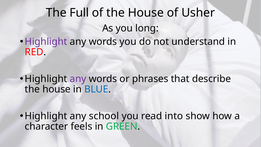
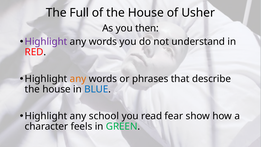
long: long -> then
any at (78, 79) colour: purple -> orange
into: into -> fear
